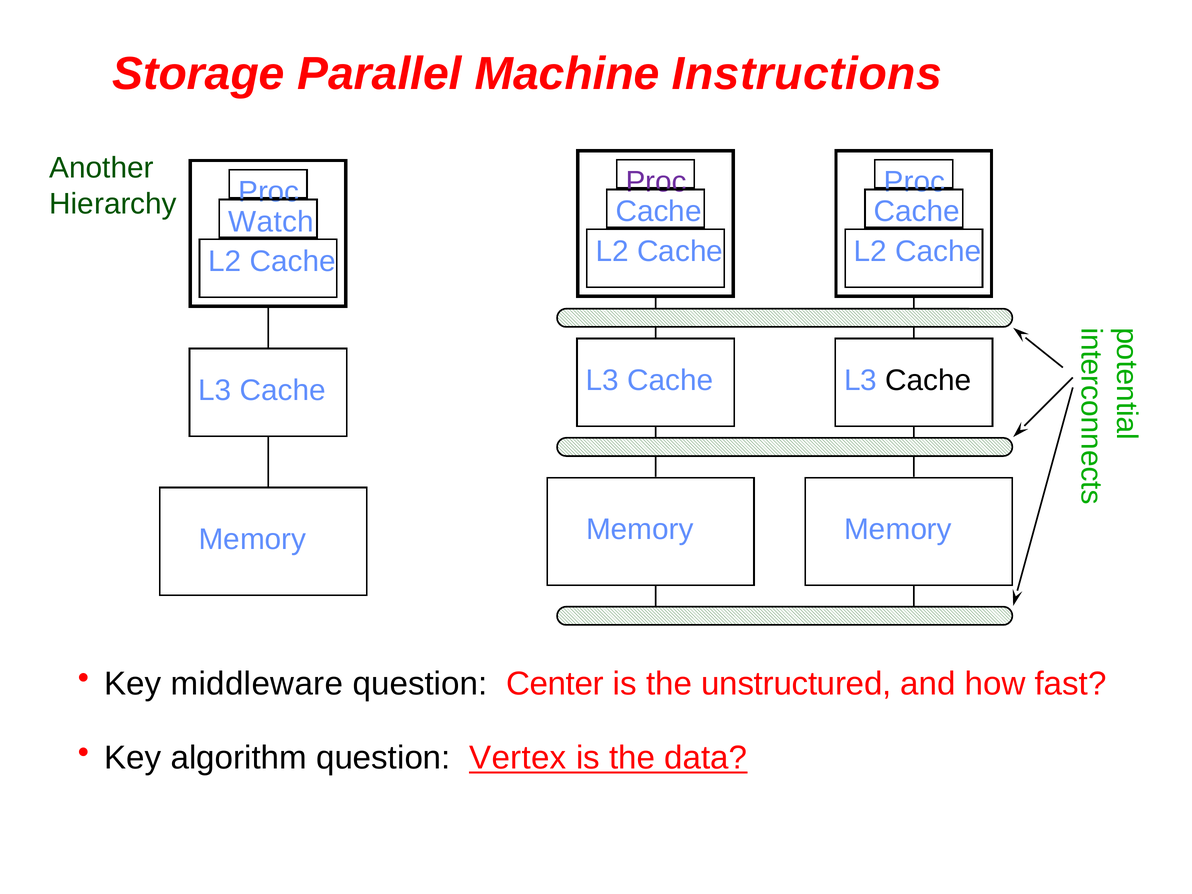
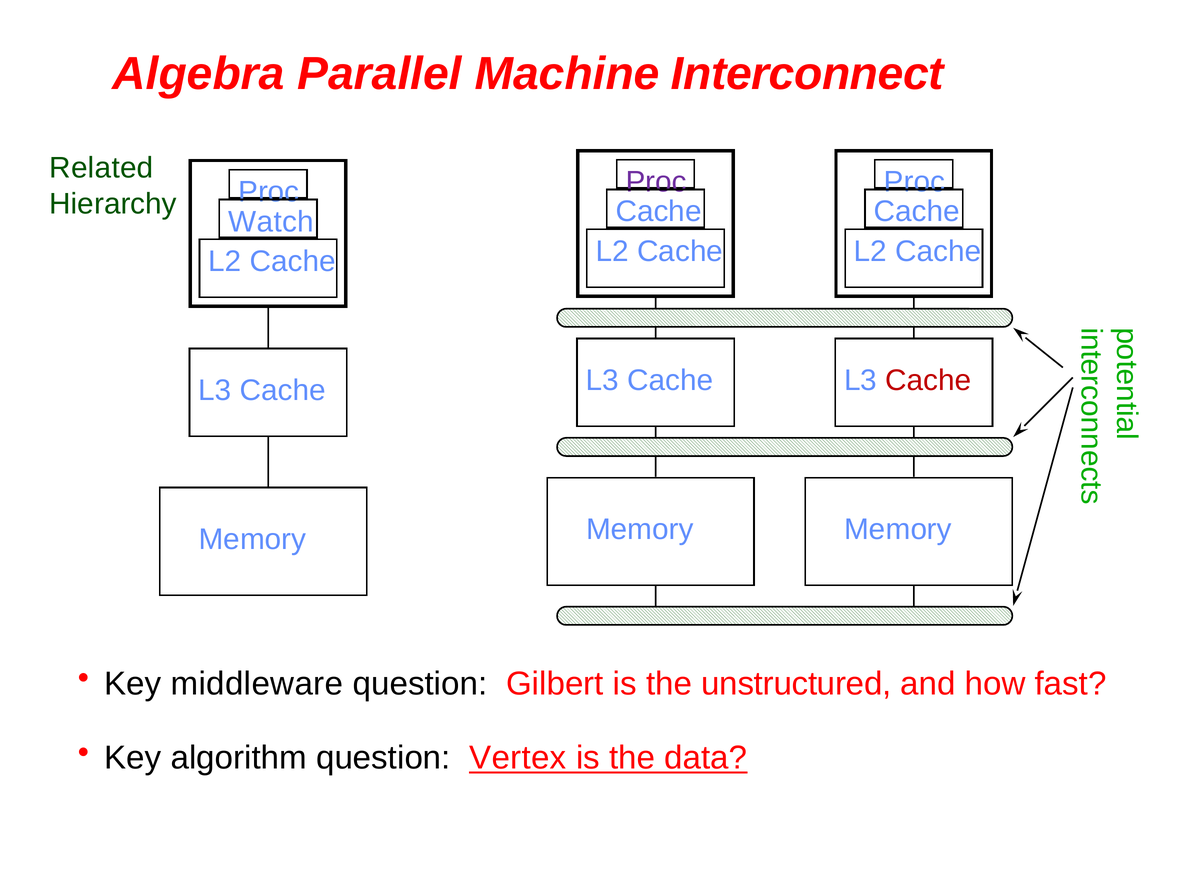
Storage: Storage -> Algebra
Instructions: Instructions -> Interconnect
Another: Another -> Related
Cache at (928, 380) colour: black -> red
Center: Center -> Gilbert
